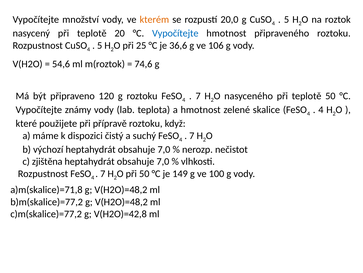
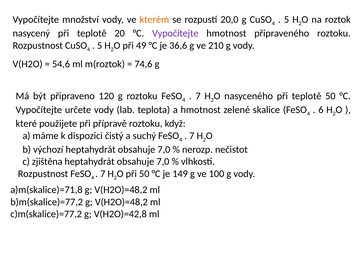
Vypočítejte at (175, 33) colour: blue -> purple
25: 25 -> 49
106: 106 -> 210
známy: známy -> určete
4 at (321, 109): 4 -> 6
